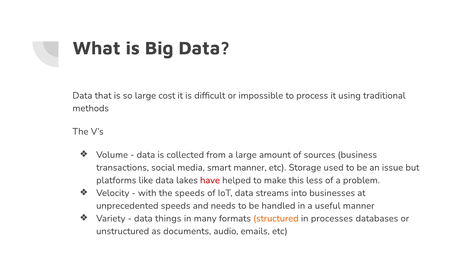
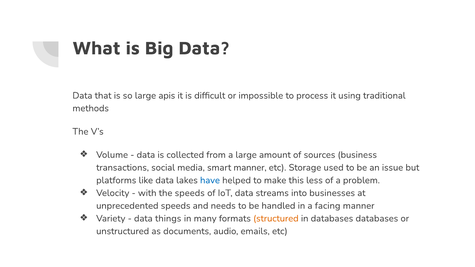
cost: cost -> apis
have colour: red -> blue
useful: useful -> facing
in processes: processes -> databases
